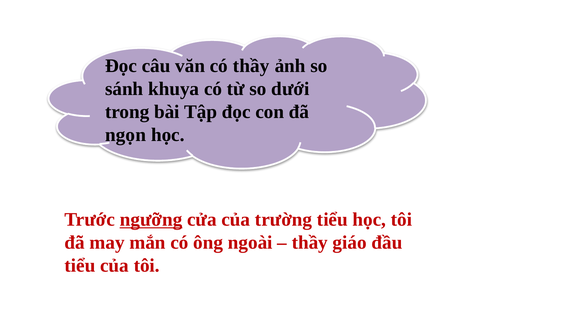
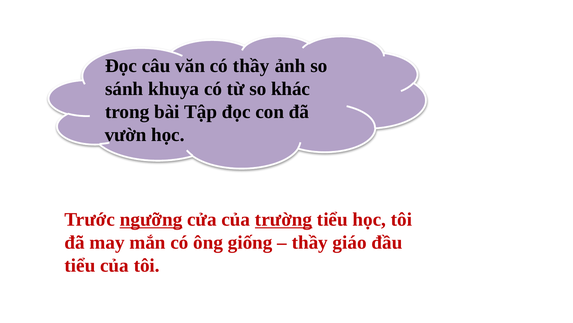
dưới: dưới -> khác
ngọn: ngọn -> vườn
trường underline: none -> present
ngoài: ngoài -> giống
